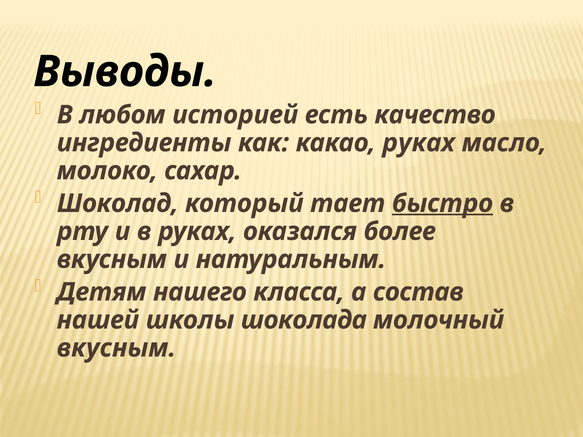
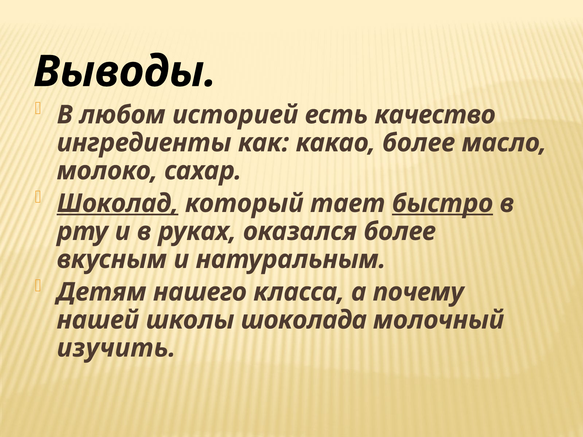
какао руках: руках -> более
Шоколад underline: none -> present
состав: состав -> почему
вкусным at (116, 348): вкусным -> изучить
